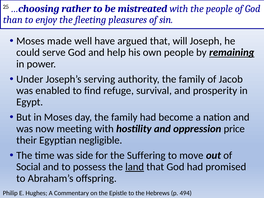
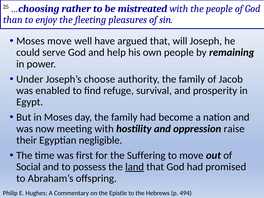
Moses made: made -> move
remaining underline: present -> none
serving: serving -> choose
price: price -> raise
side: side -> first
